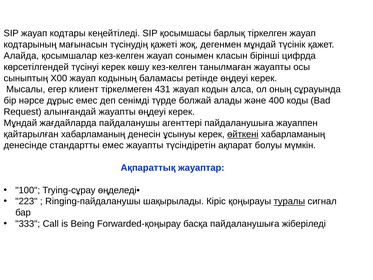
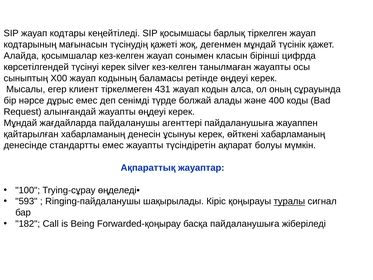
көшу: көшу -> silver
өйткені underline: present -> none
223: 223 -> 593
333: 333 -> 182
